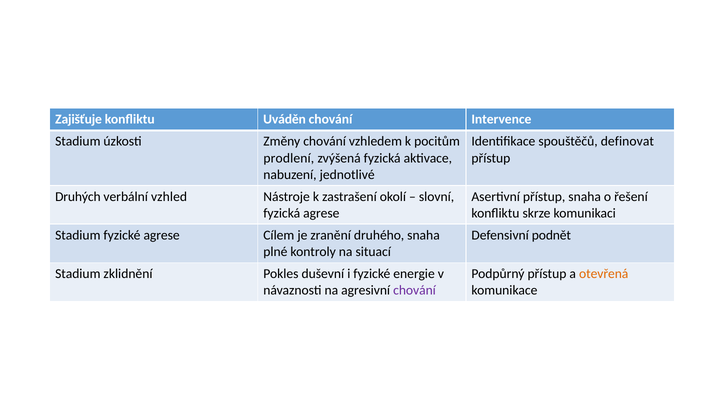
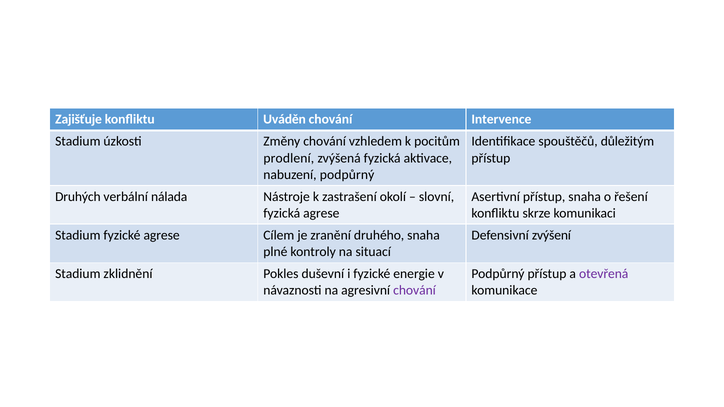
definovat: definovat -> důležitým
nabuzení jednotlivé: jednotlivé -> podpůrný
vzhled: vzhled -> nálada
podnět: podnět -> zvýšení
otevřená colour: orange -> purple
